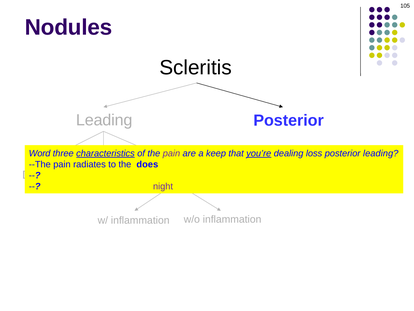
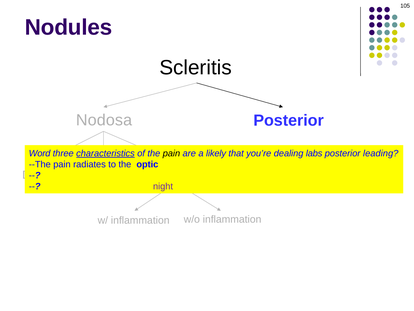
Leading at (104, 120): Leading -> Nodosa
pain at (171, 153) colour: purple -> black
keep: keep -> likely
you’re underline: present -> none
loss: loss -> labs
does: does -> optic
